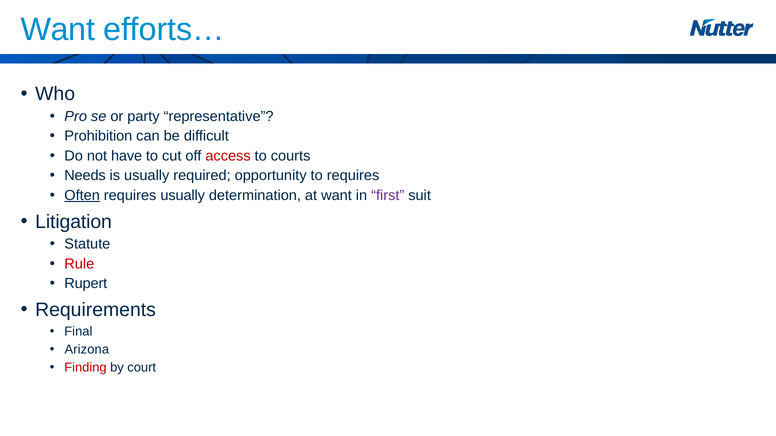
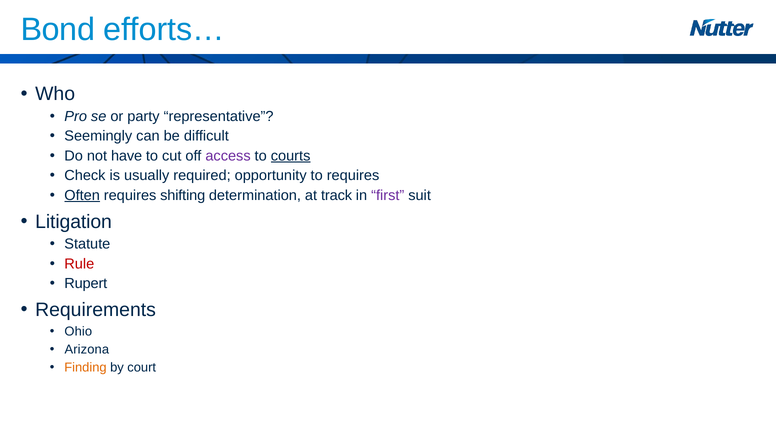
Want at (58, 29): Want -> Bond
Prohibition: Prohibition -> Seemingly
access colour: red -> purple
courts underline: none -> present
Needs: Needs -> Check
requires usually: usually -> shifting
at want: want -> track
Final: Final -> Ohio
Finding colour: red -> orange
